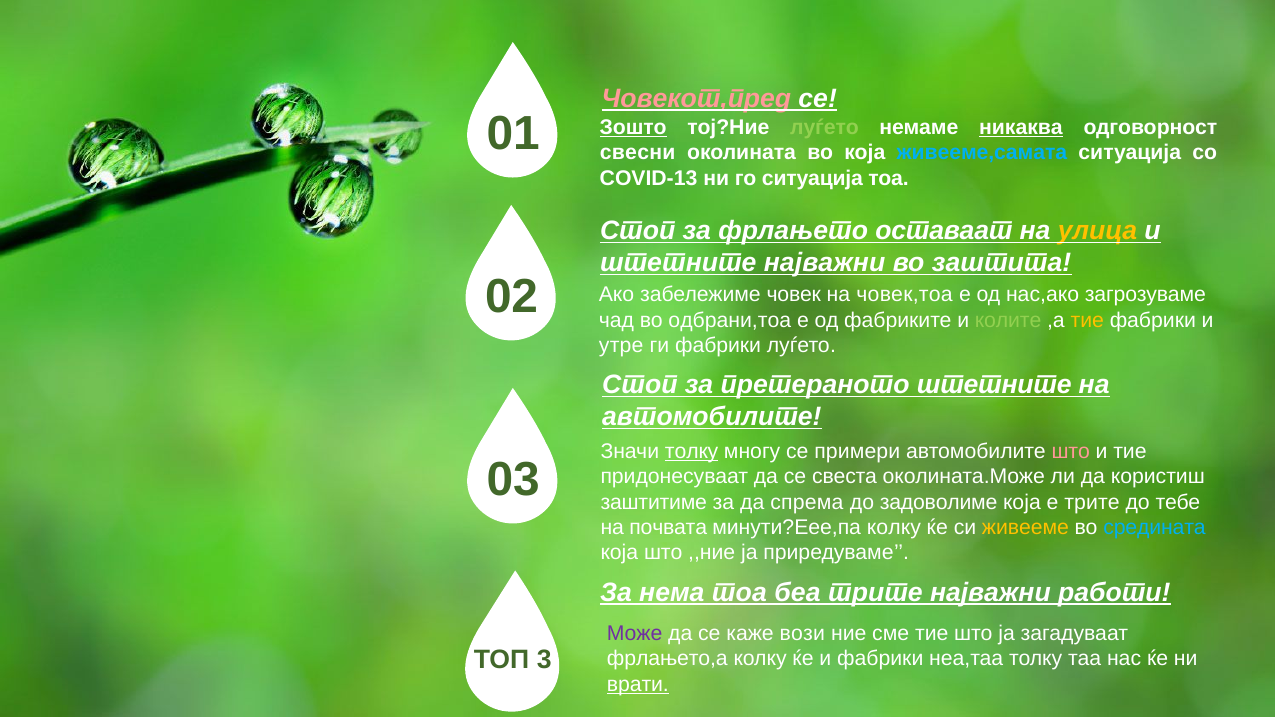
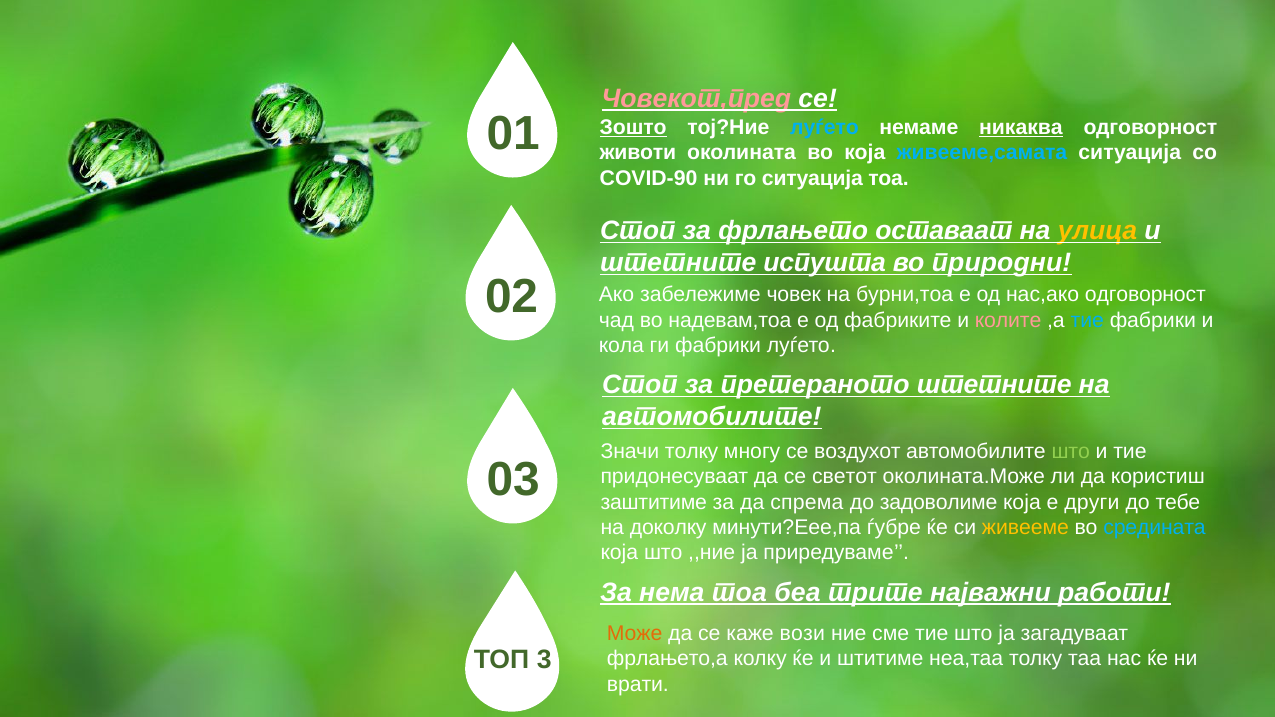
луѓето at (825, 128) colour: light green -> light blue
свесни: свесни -> животи
COVID-13: COVID-13 -> COVID-90
штетните најважни: најважни -> испушта
заштита: заштита -> природни
човек,тоа: човек,тоа -> бурни,тоа
нас,ако загрозуваме: загрозуваме -> одговорност
одбрани,тоа: одбрани,тоа -> надевам,тоа
колите colour: light green -> pink
тие at (1087, 321) colour: yellow -> light blue
утре: утре -> кола
толку at (692, 451) underline: present -> none
примери: примери -> воздухот
што at (1071, 451) colour: pink -> light green
свеста: свеста -> светот
е трите: трите -> други
почвата: почвата -> доколку
минути?Еее,па колку: колку -> ѓубре
Може colour: purple -> orange
и фабрики: фабрики -> штитиме
врати underline: present -> none
